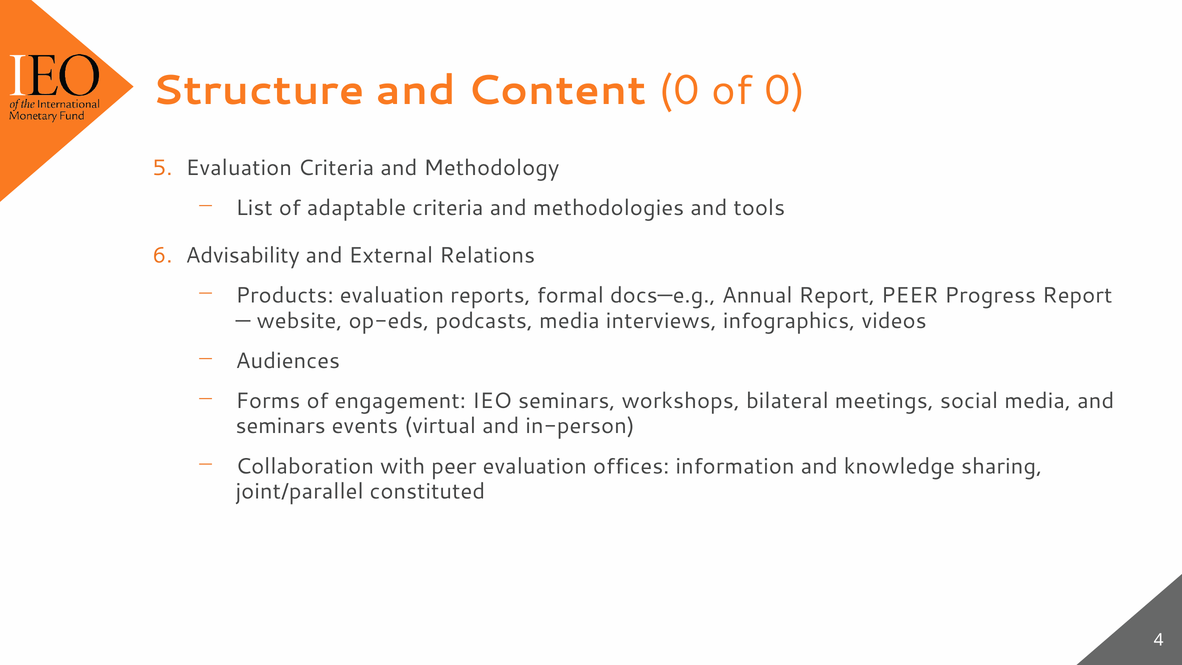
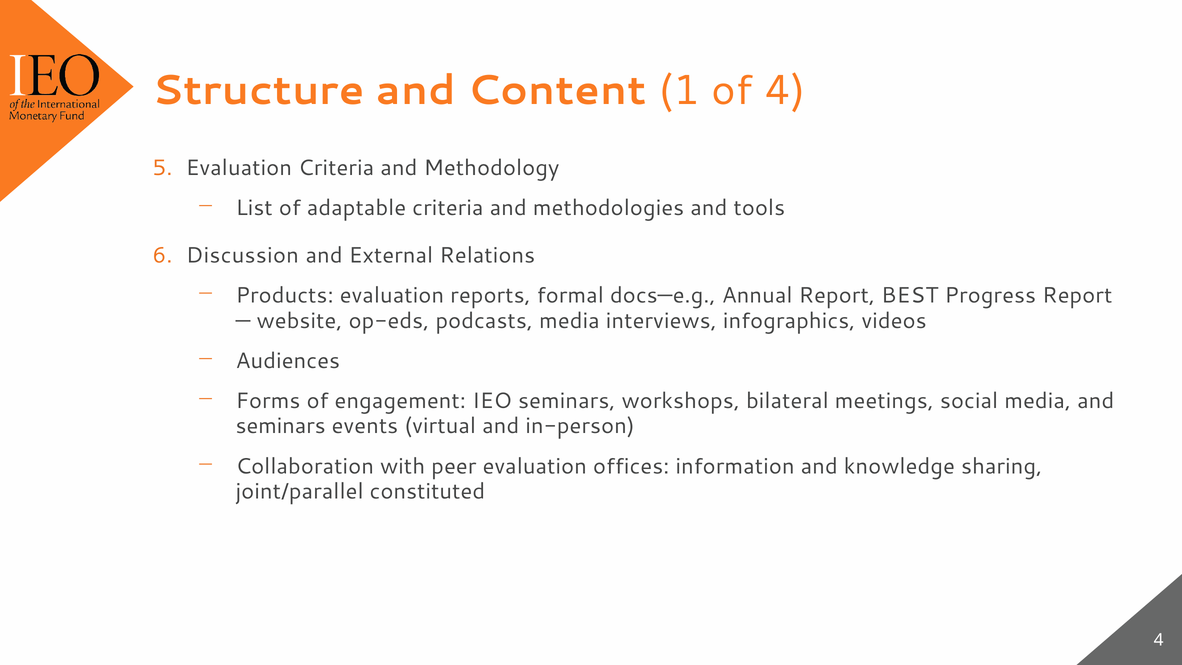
Content 0: 0 -> 1
of 0: 0 -> 4
Advisability: Advisability -> Discussion
Report PEER: PEER -> BEST
